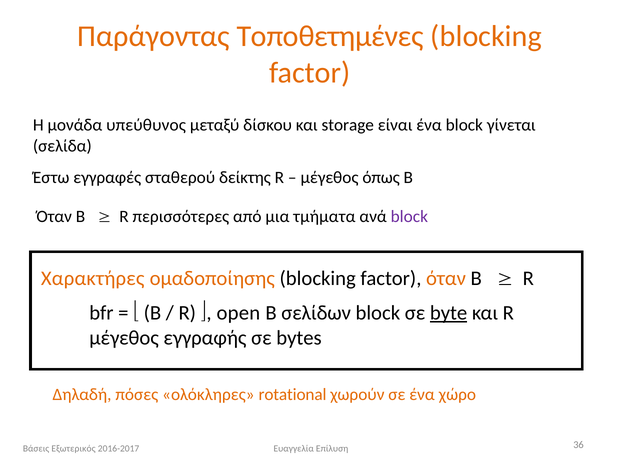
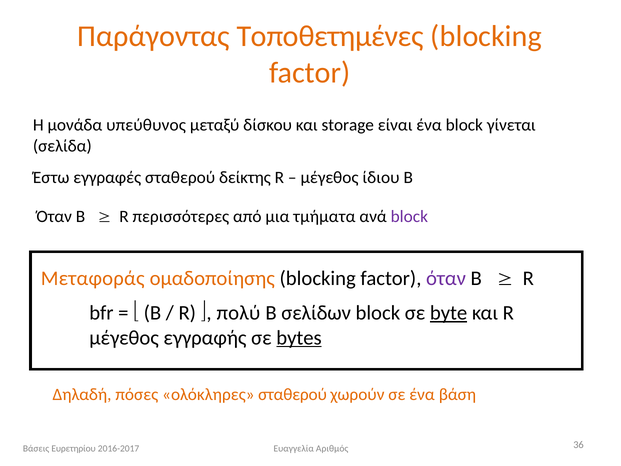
όπως: όπως -> ίδιου
Χαρακτήρες: Χαρακτήρες -> Μεταφοράς
όταν at (446, 278) colour: orange -> purple
open: open -> πολύ
bytes underline: none -> present
ολόκληρες rotational: rotational -> σταθερού
χώρο: χώρο -> βάση
Εξωτερικός: Εξωτερικός -> Ευρετηρίου
Επίλυση: Επίλυση -> Αριθμός
